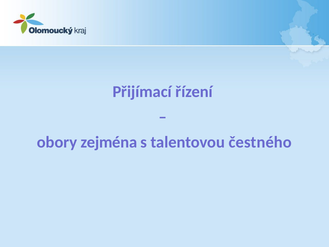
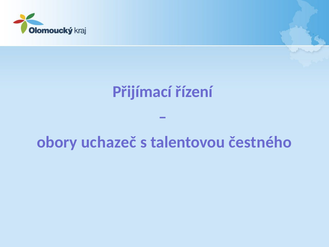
zejména: zejména -> uchazeč
